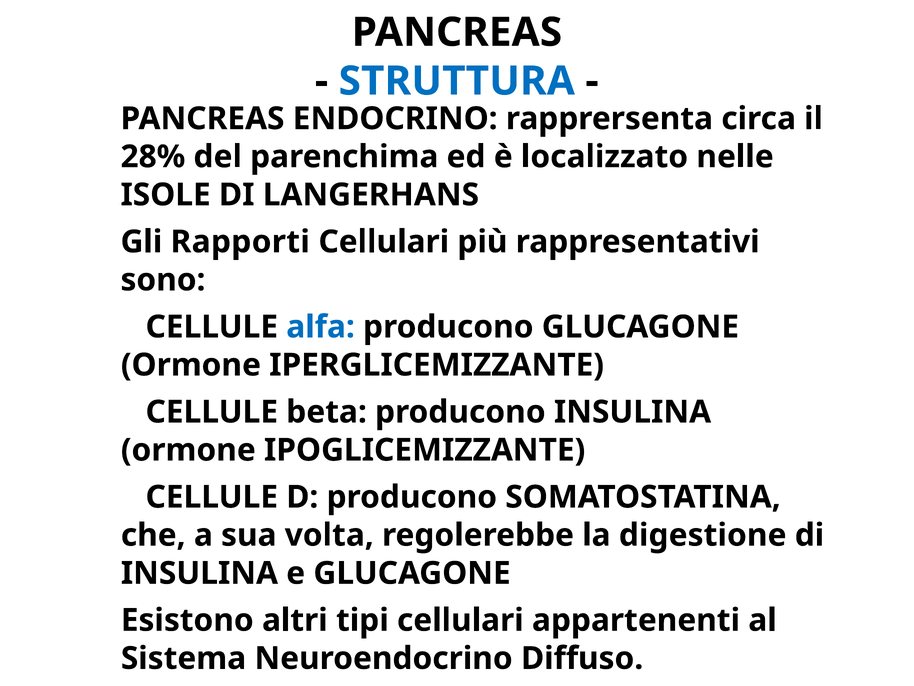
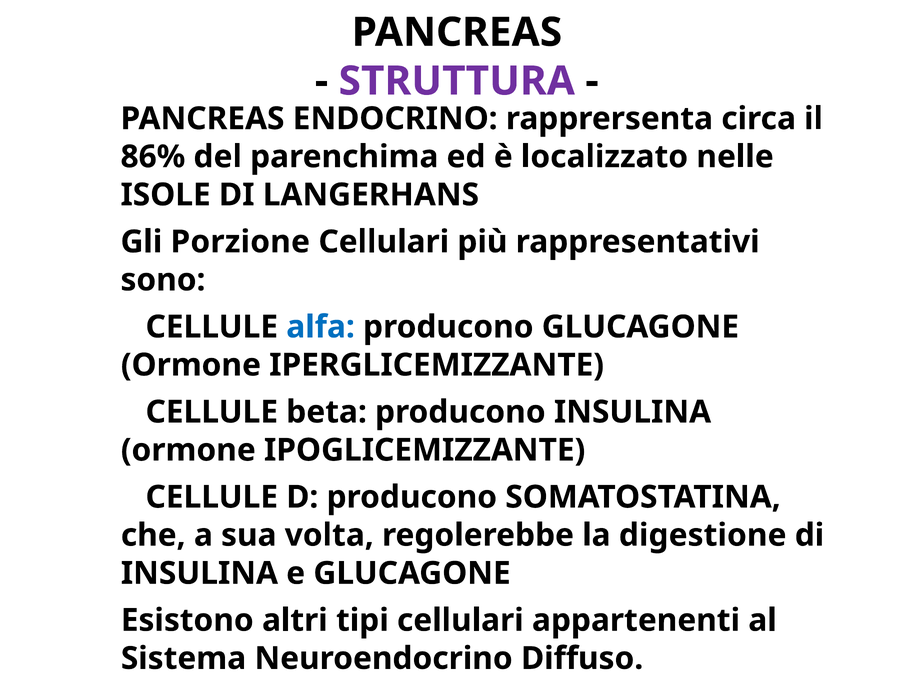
STRUTTURA colour: blue -> purple
28%: 28% -> 86%
Rapporti: Rapporti -> Porzione
